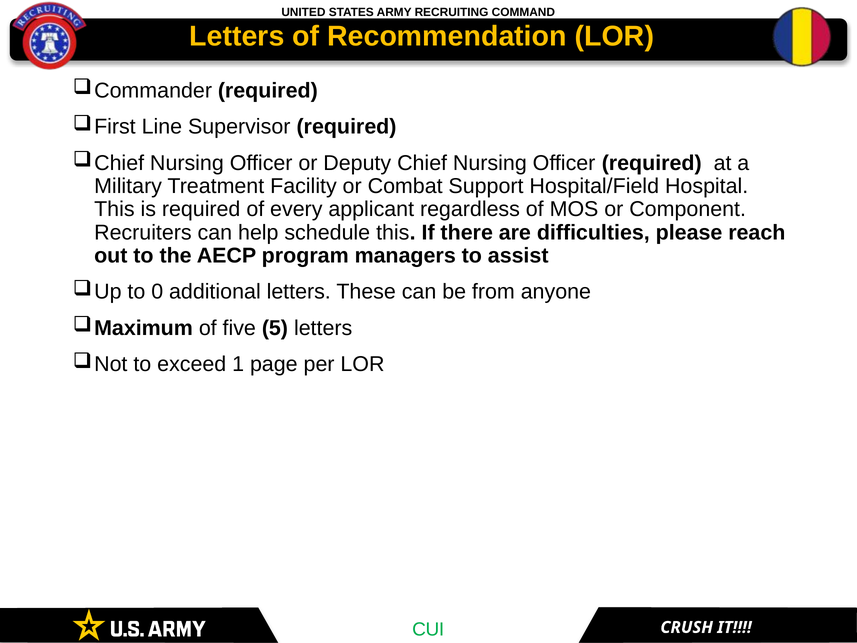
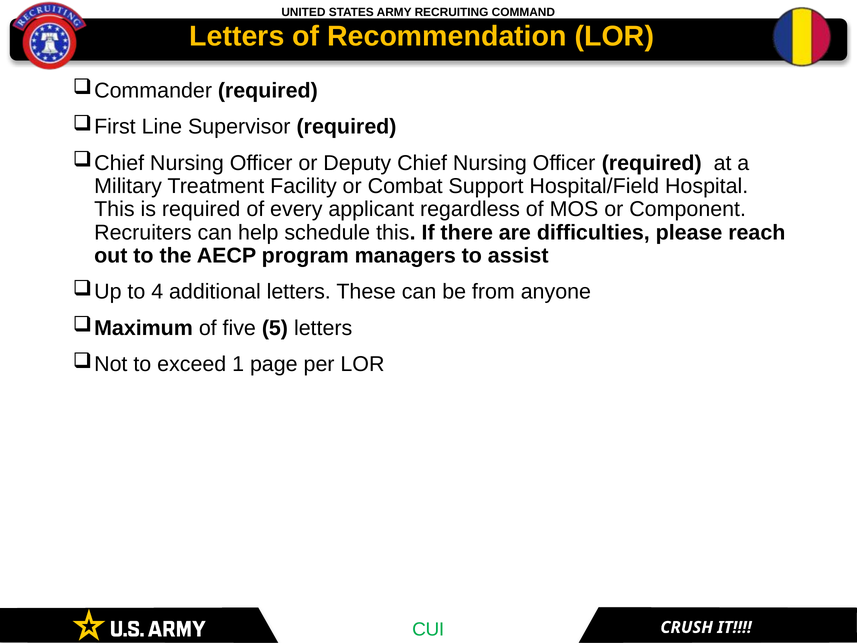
0: 0 -> 4
